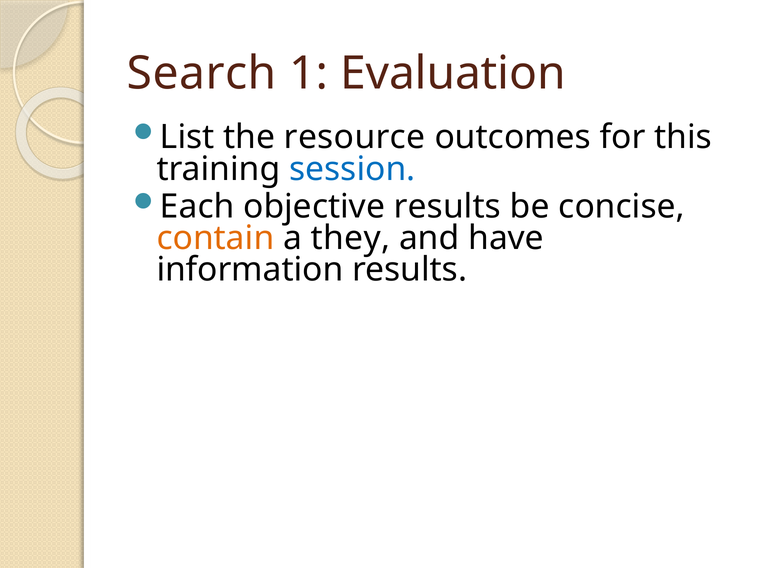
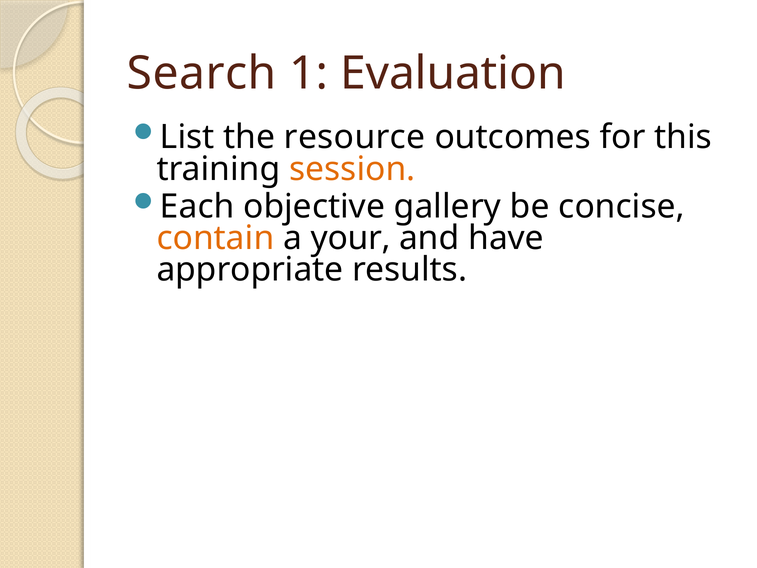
session colour: blue -> orange
objective results: results -> gallery
they: they -> your
information: information -> appropriate
